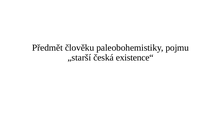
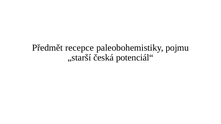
člověku: člověku -> recepce
existence“: existence“ -> potenciál“
